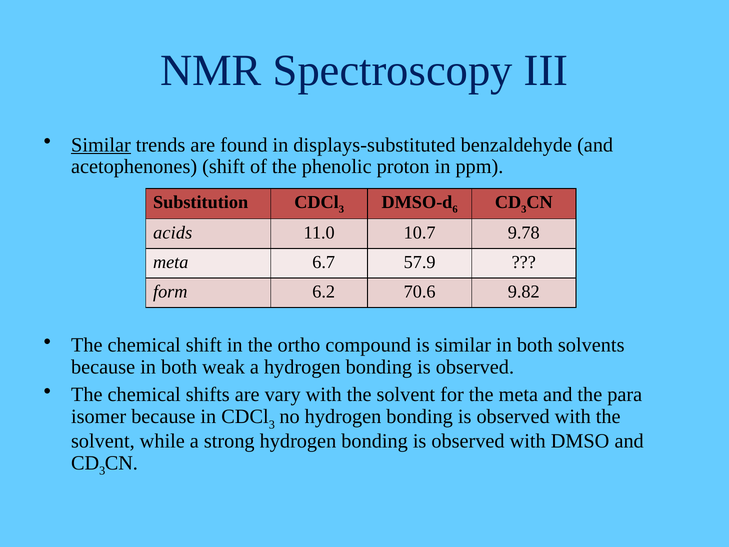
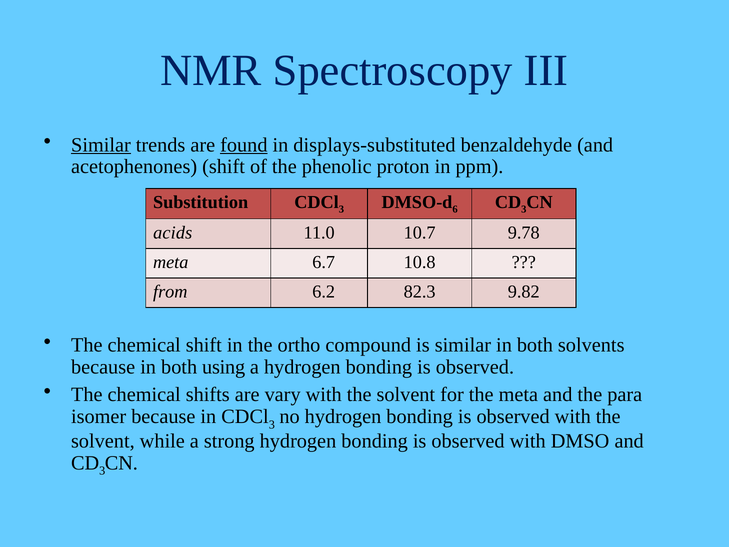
found underline: none -> present
57.9: 57.9 -> 10.8
form: form -> from
70.6: 70.6 -> 82.3
weak: weak -> using
